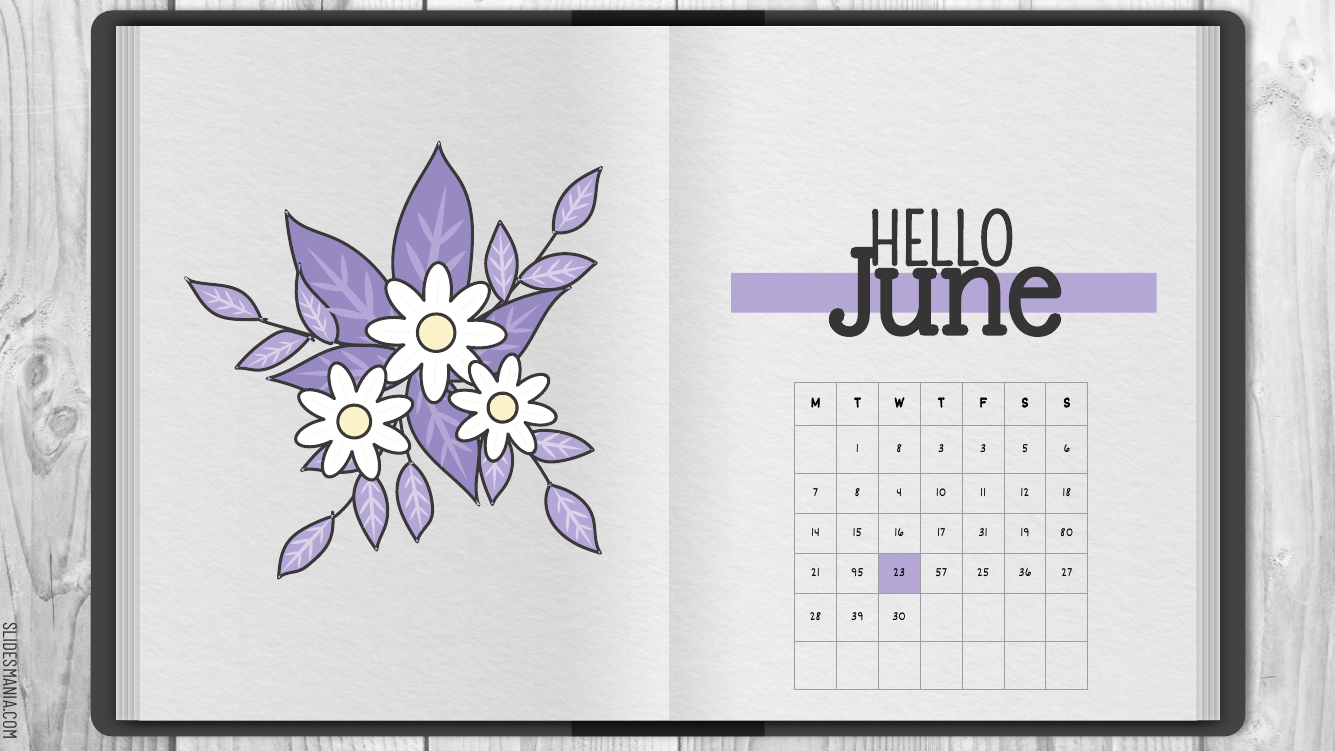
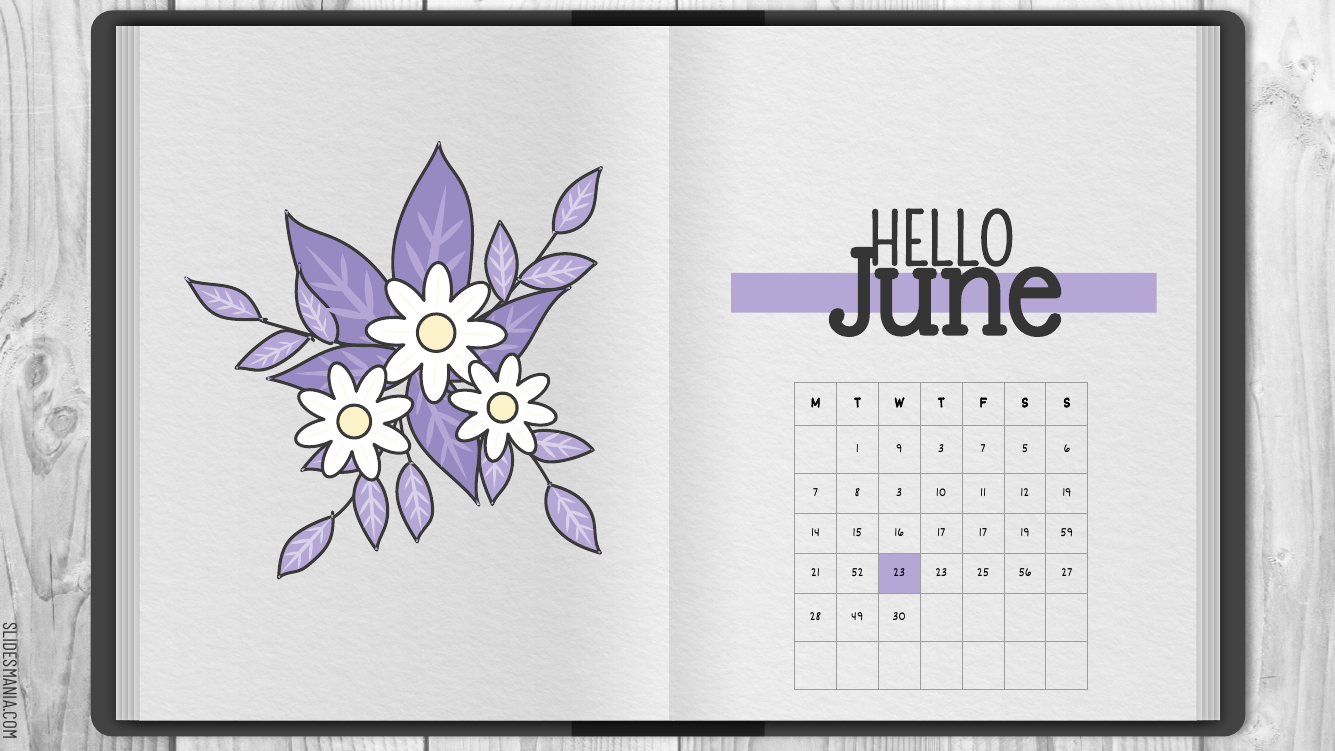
1 8: 8 -> 9
3 3: 3 -> 7
8 4: 4 -> 3
12 18: 18 -> 19
17 31: 31 -> 17
80: 80 -> 59
95: 95 -> 52
23 57: 57 -> 23
36: 36 -> 56
39: 39 -> 49
